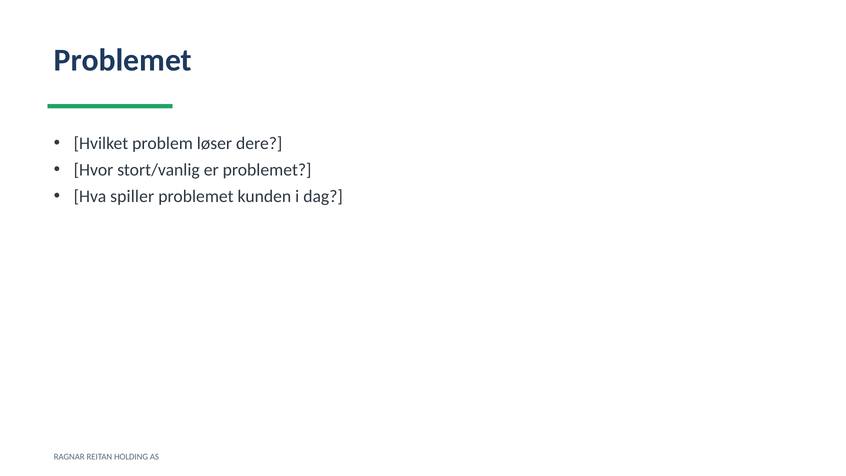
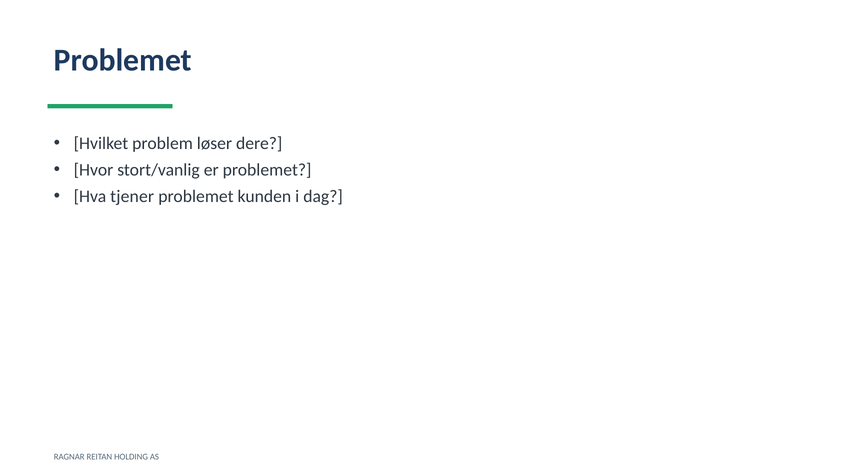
spiller: spiller -> tjener
